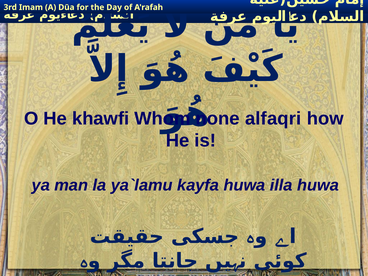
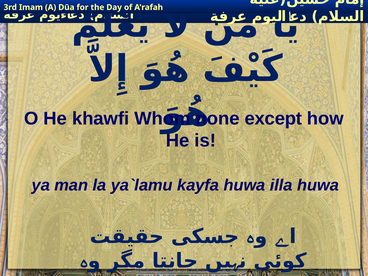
alfaqri: alfaqri -> except
